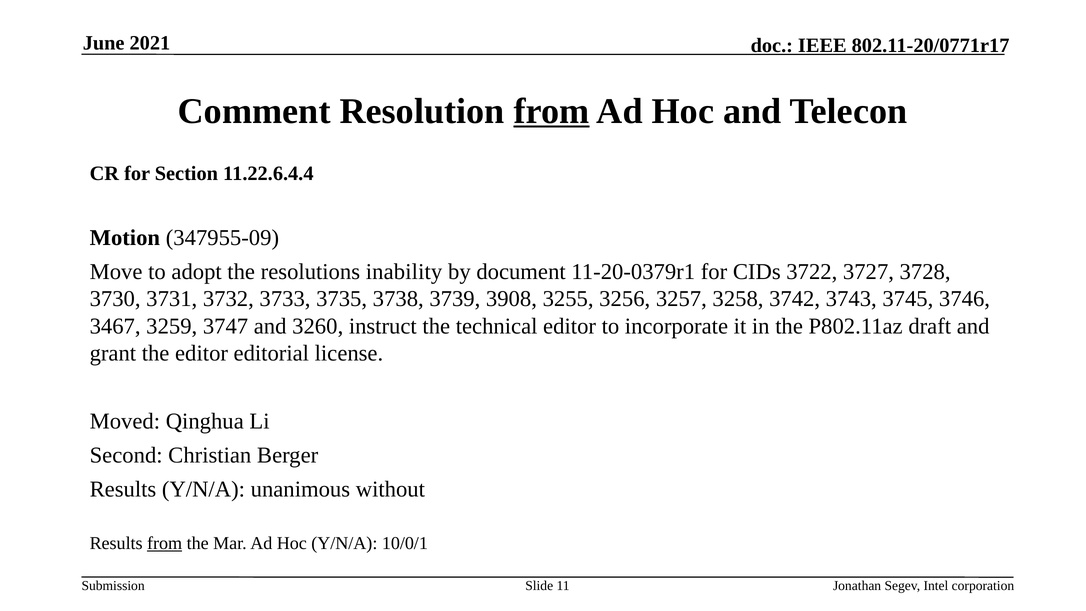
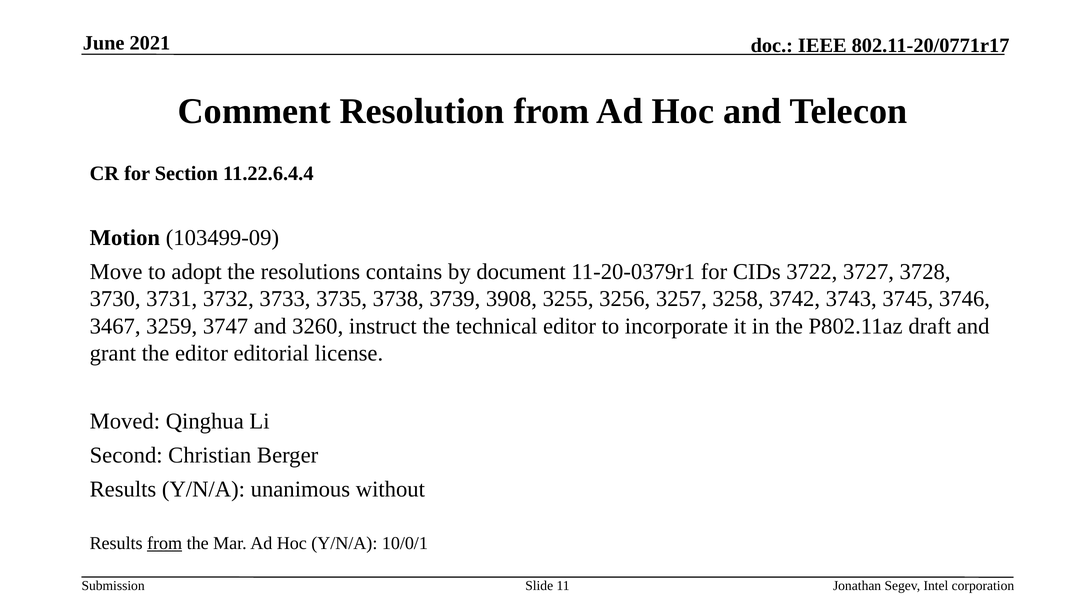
from at (552, 111) underline: present -> none
347955-09: 347955-09 -> 103499-09
inability: inability -> contains
